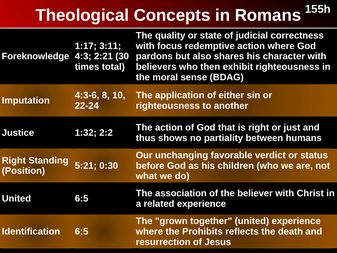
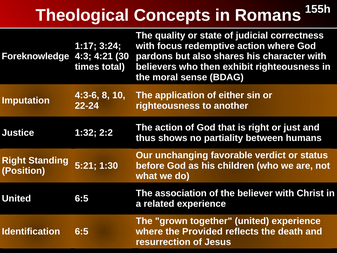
3:11: 3:11 -> 3:24
2:21: 2:21 -> 4:21
0:30: 0:30 -> 1:30
Prohibits: Prohibits -> Provided
